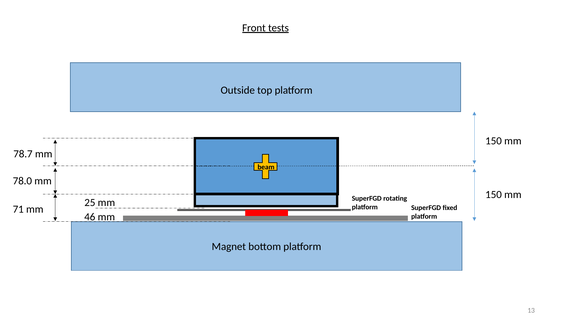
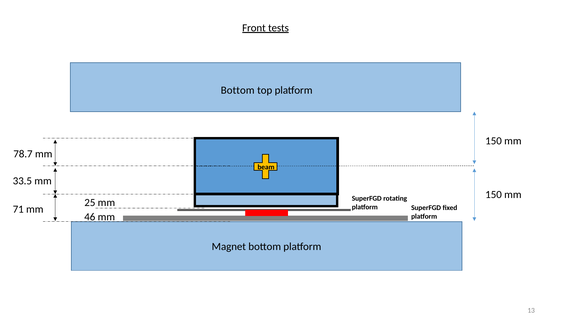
Outside at (238, 91): Outside -> Bottom
78.0: 78.0 -> 33.5
